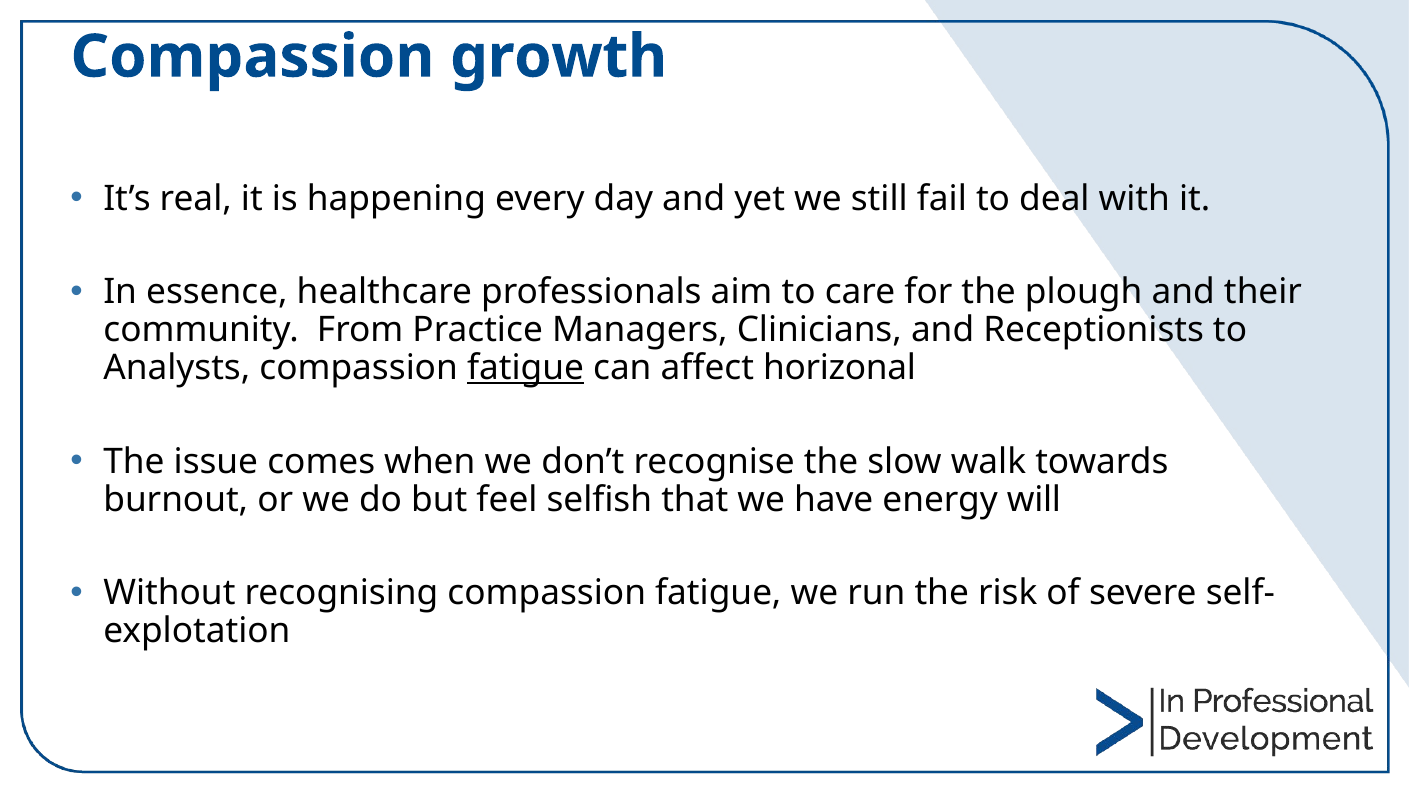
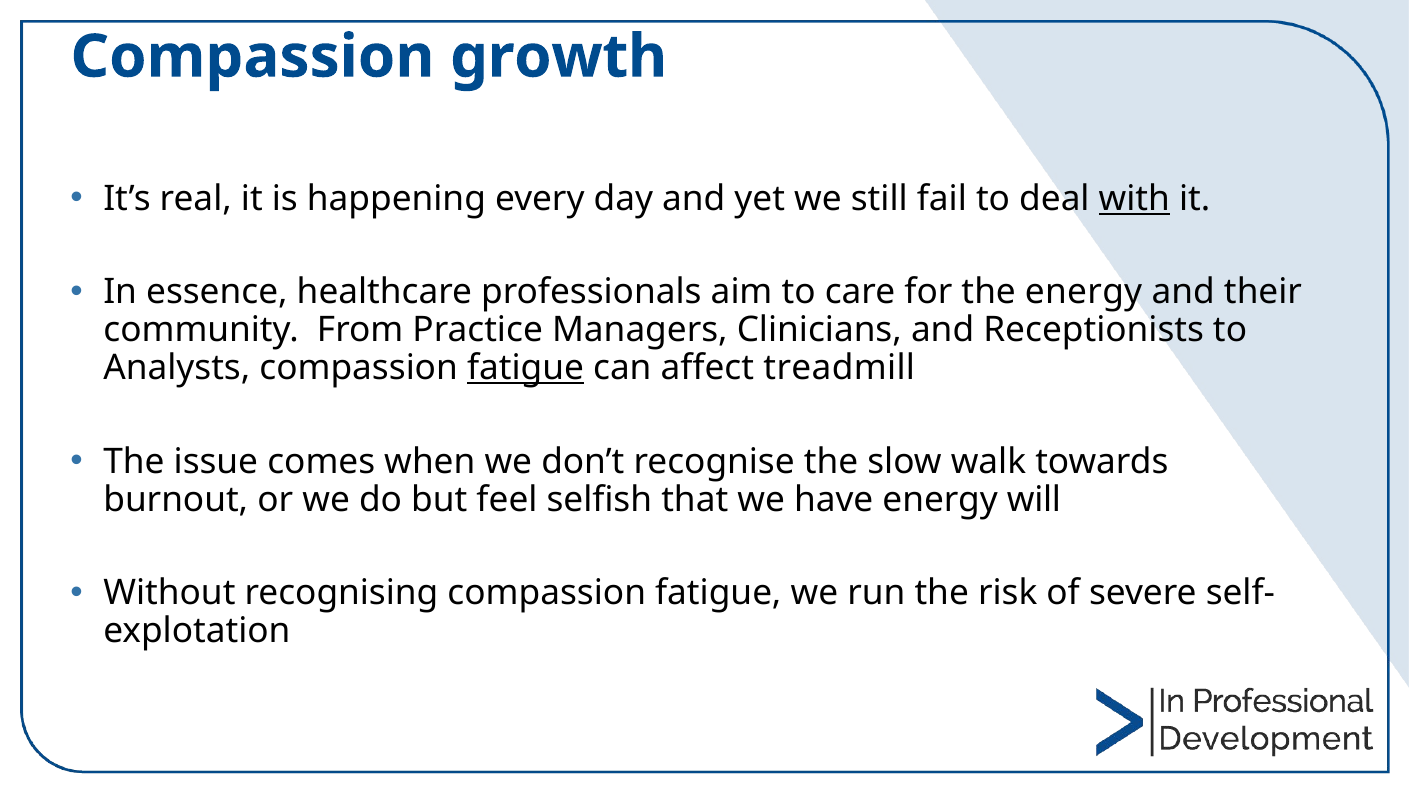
with underline: none -> present
the plough: plough -> energy
horizonal: horizonal -> treadmill
